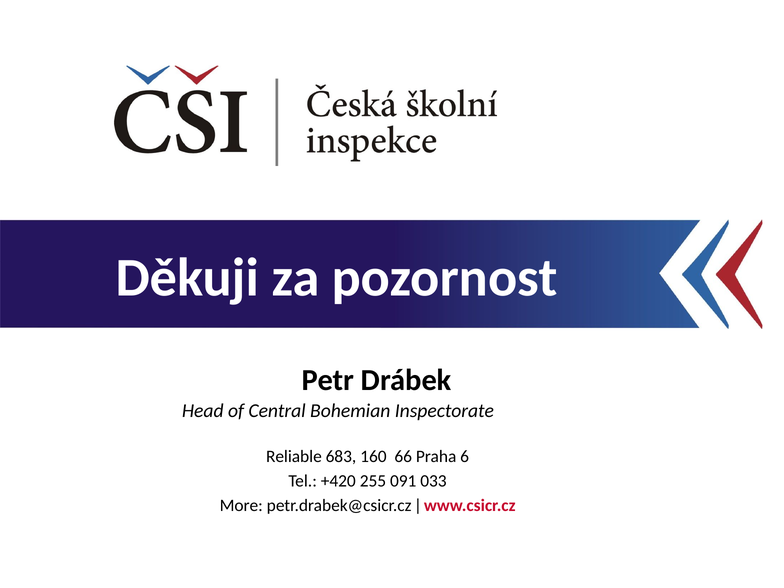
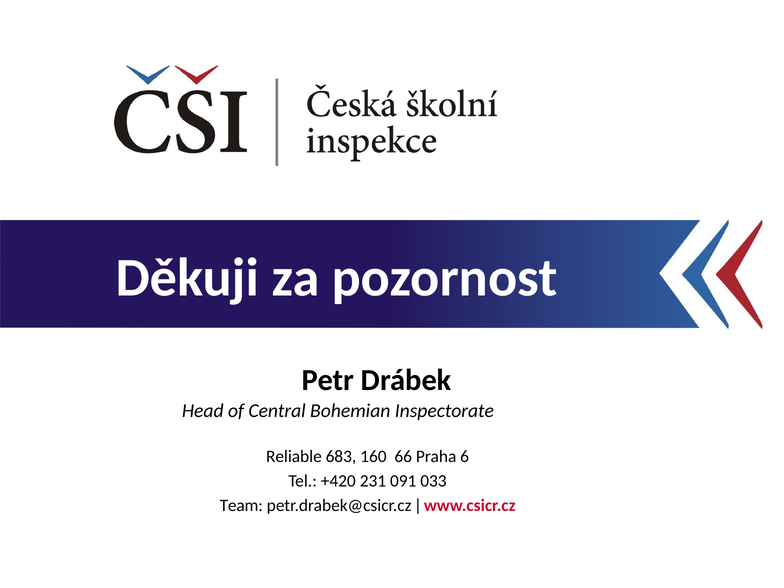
255: 255 -> 231
More: More -> Team
